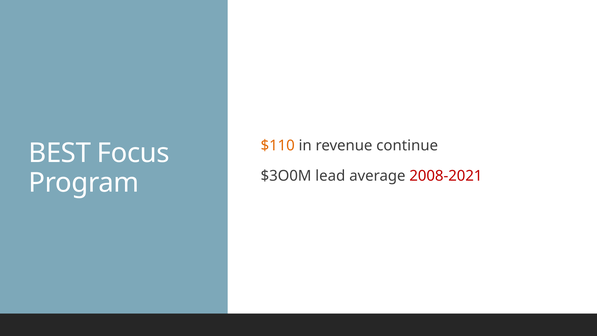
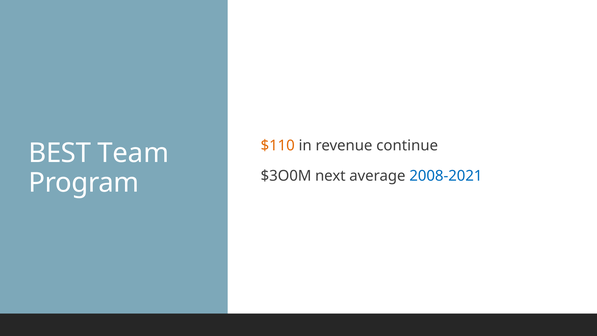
Focus: Focus -> Team
lead: lead -> next
2008-2021 colour: red -> blue
